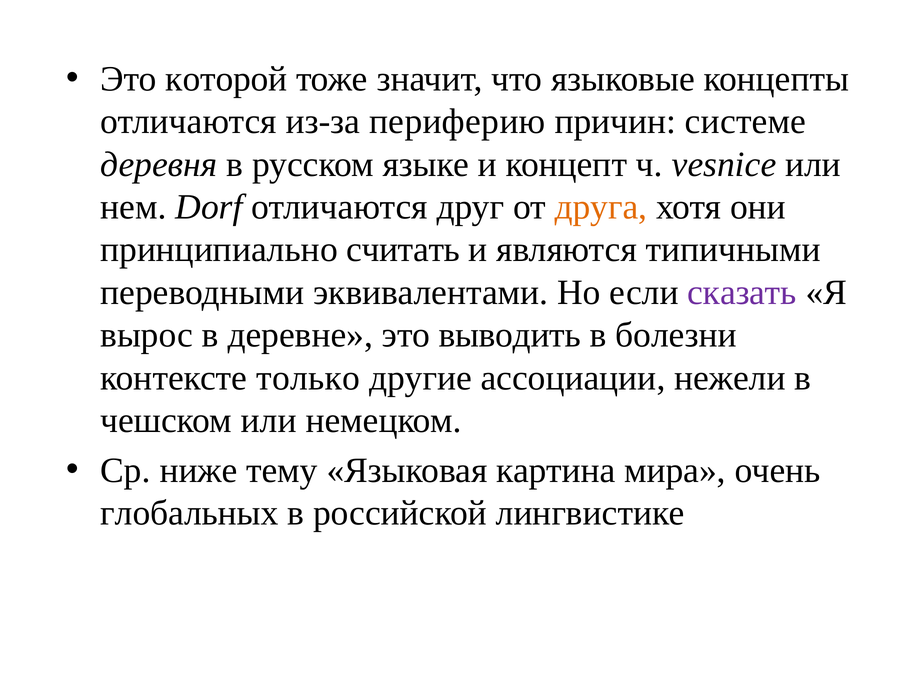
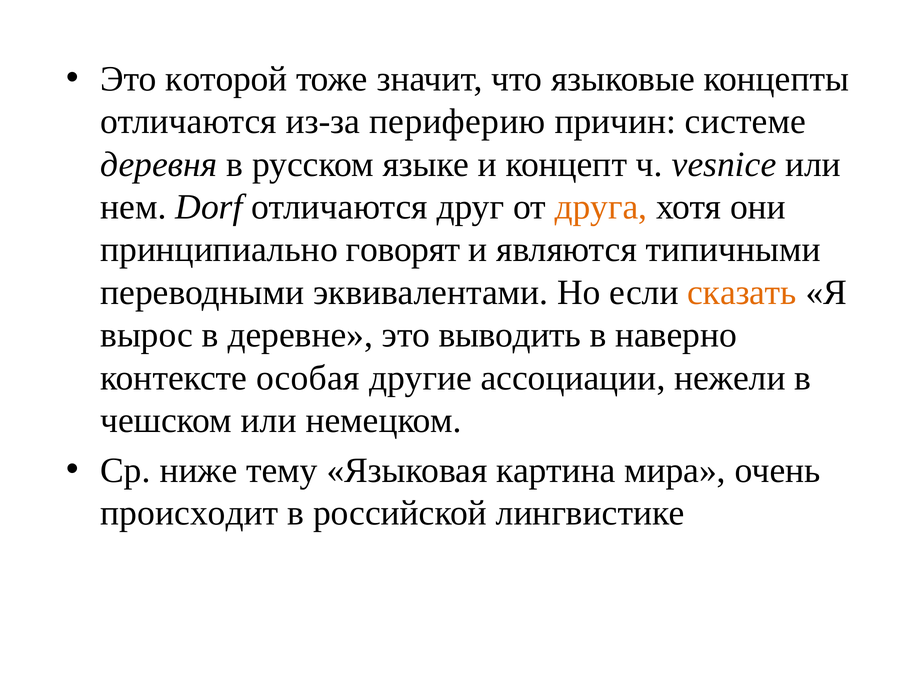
считать: считать -> говорят
сказать colour: purple -> orange
болезни: болезни -> наверно
только: только -> особая
глобальных: глобальных -> происходит
